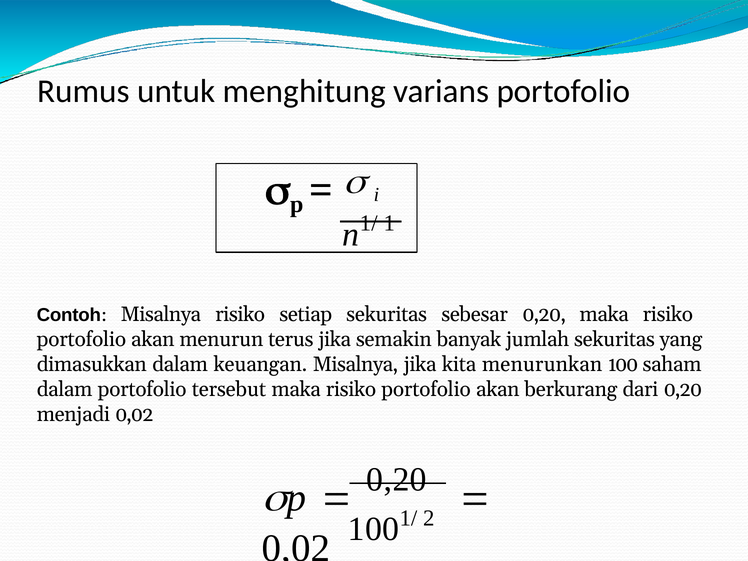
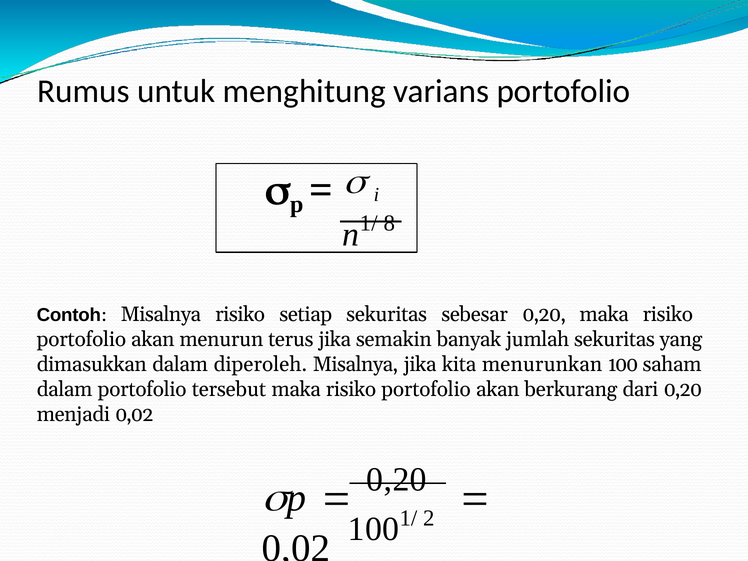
1: 1 -> 8
keuangan: keuangan -> diperoleh
